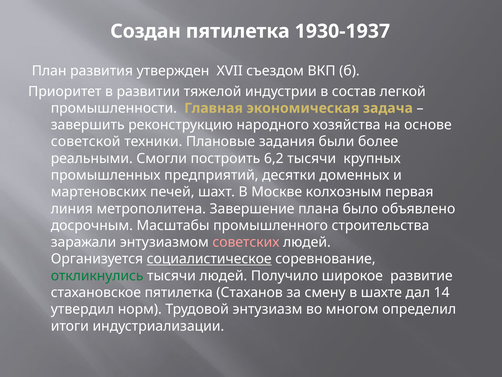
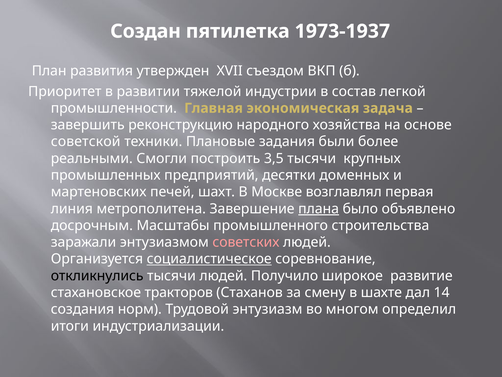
1930-1937: 1930-1937 -> 1973-1937
6,2: 6,2 -> 3,5
колхозным: колхозным -> возглавлял
плана underline: none -> present
откликнулись colour: green -> black
стахановское пятилетка: пятилетка -> тракторов
утвердил: утвердил -> создания
